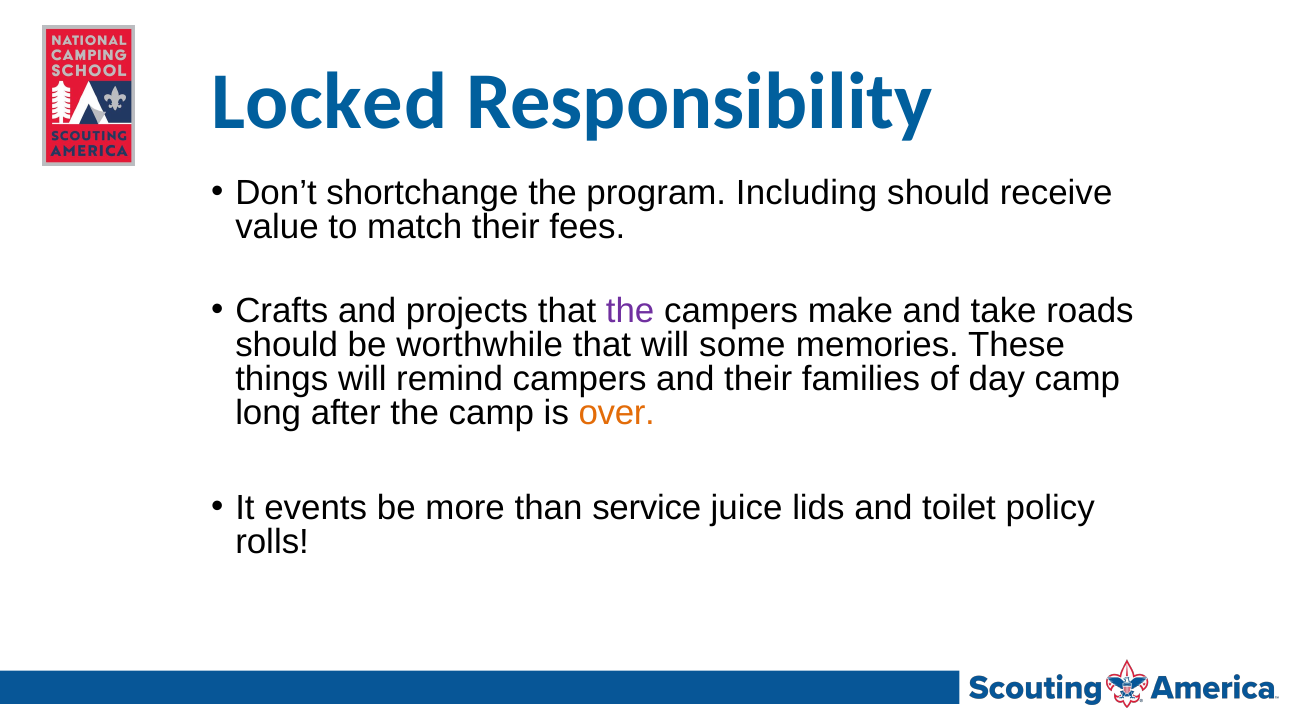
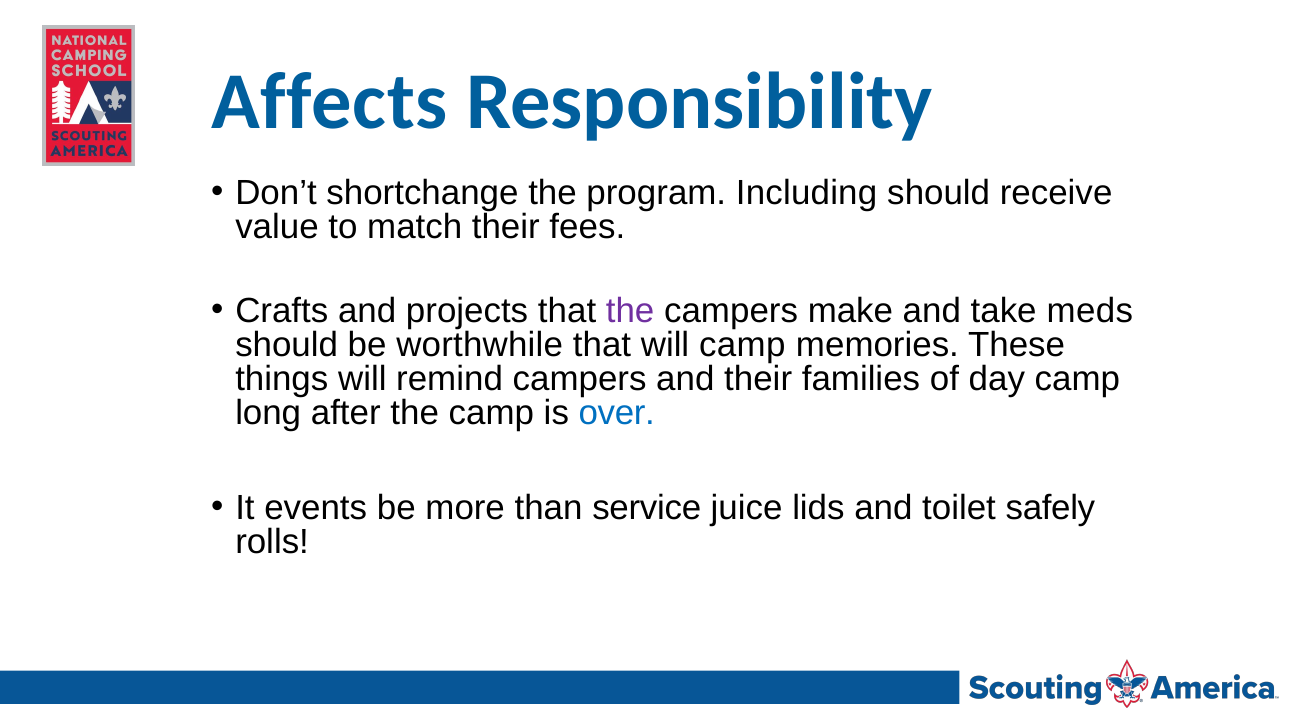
Locked: Locked -> Affects
roads: roads -> meds
will some: some -> camp
over colour: orange -> blue
policy: policy -> safely
